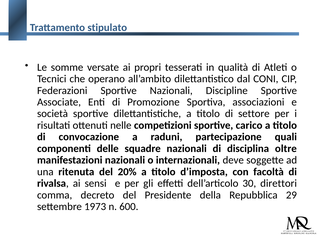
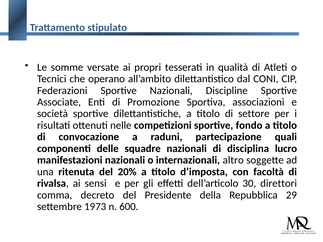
carico: carico -> fondo
oltre: oltre -> lucro
deve: deve -> altro
